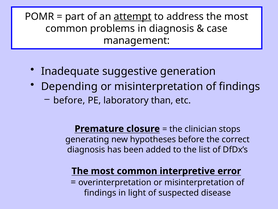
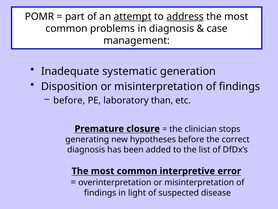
address underline: none -> present
suggestive: suggestive -> systematic
Depending: Depending -> Disposition
